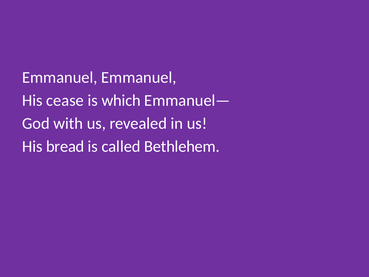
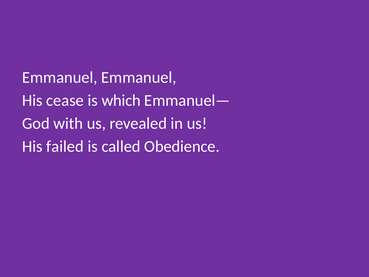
bread: bread -> failed
Bethlehem: Bethlehem -> Obedience
